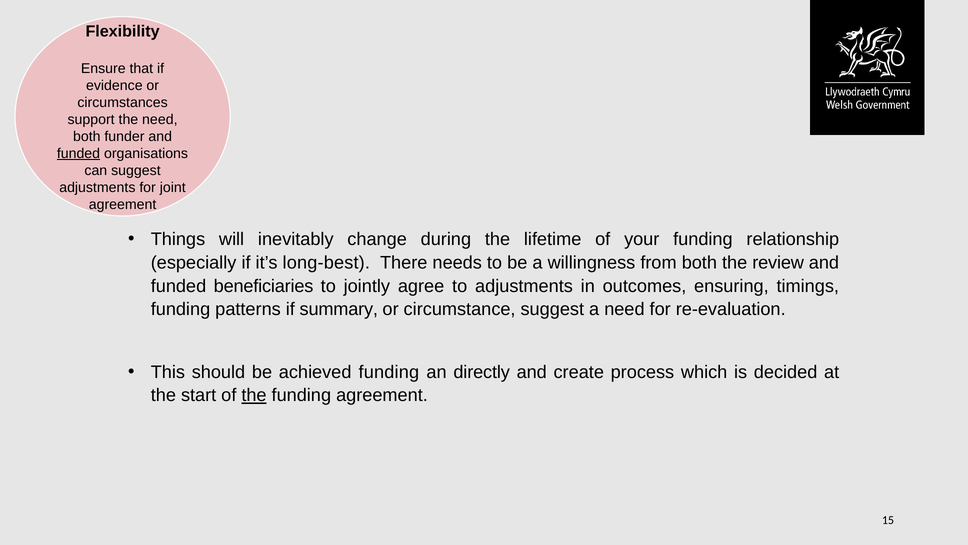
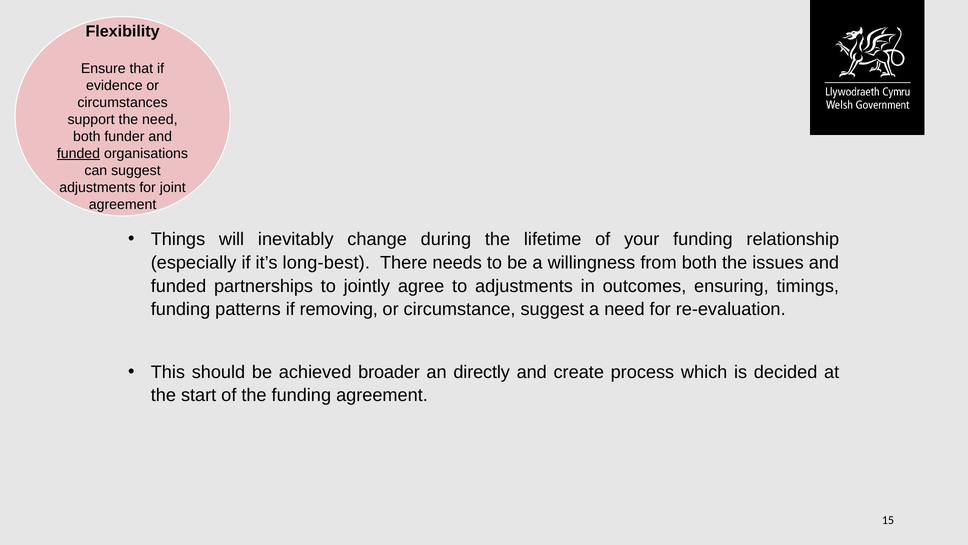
review: review -> issues
beneficiaries: beneficiaries -> partnerships
summary: summary -> removing
achieved funding: funding -> broader
the at (254, 395) underline: present -> none
